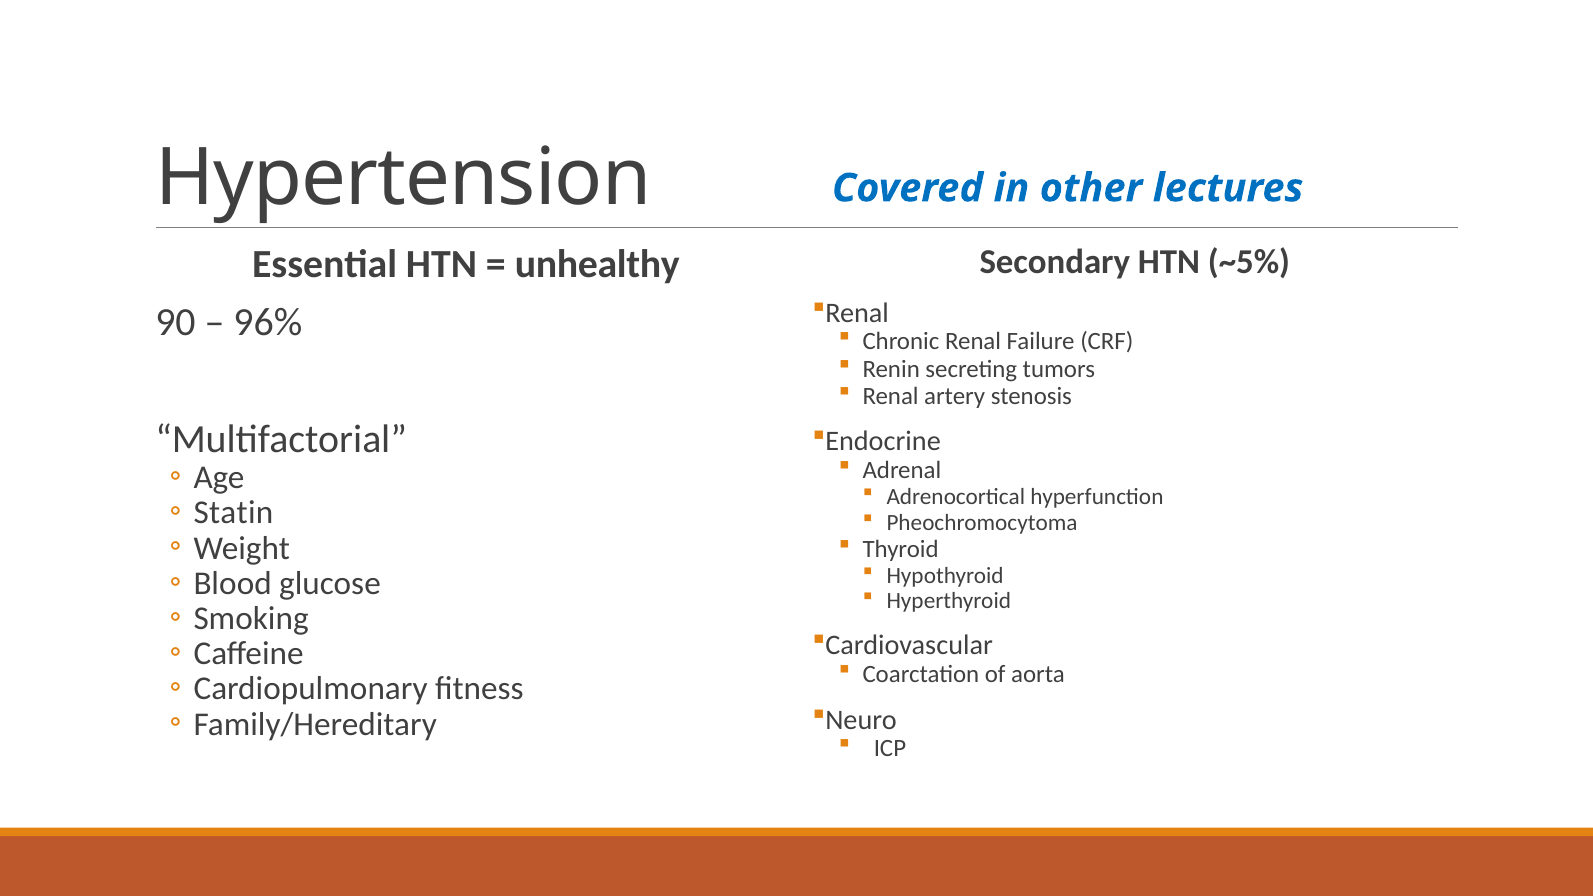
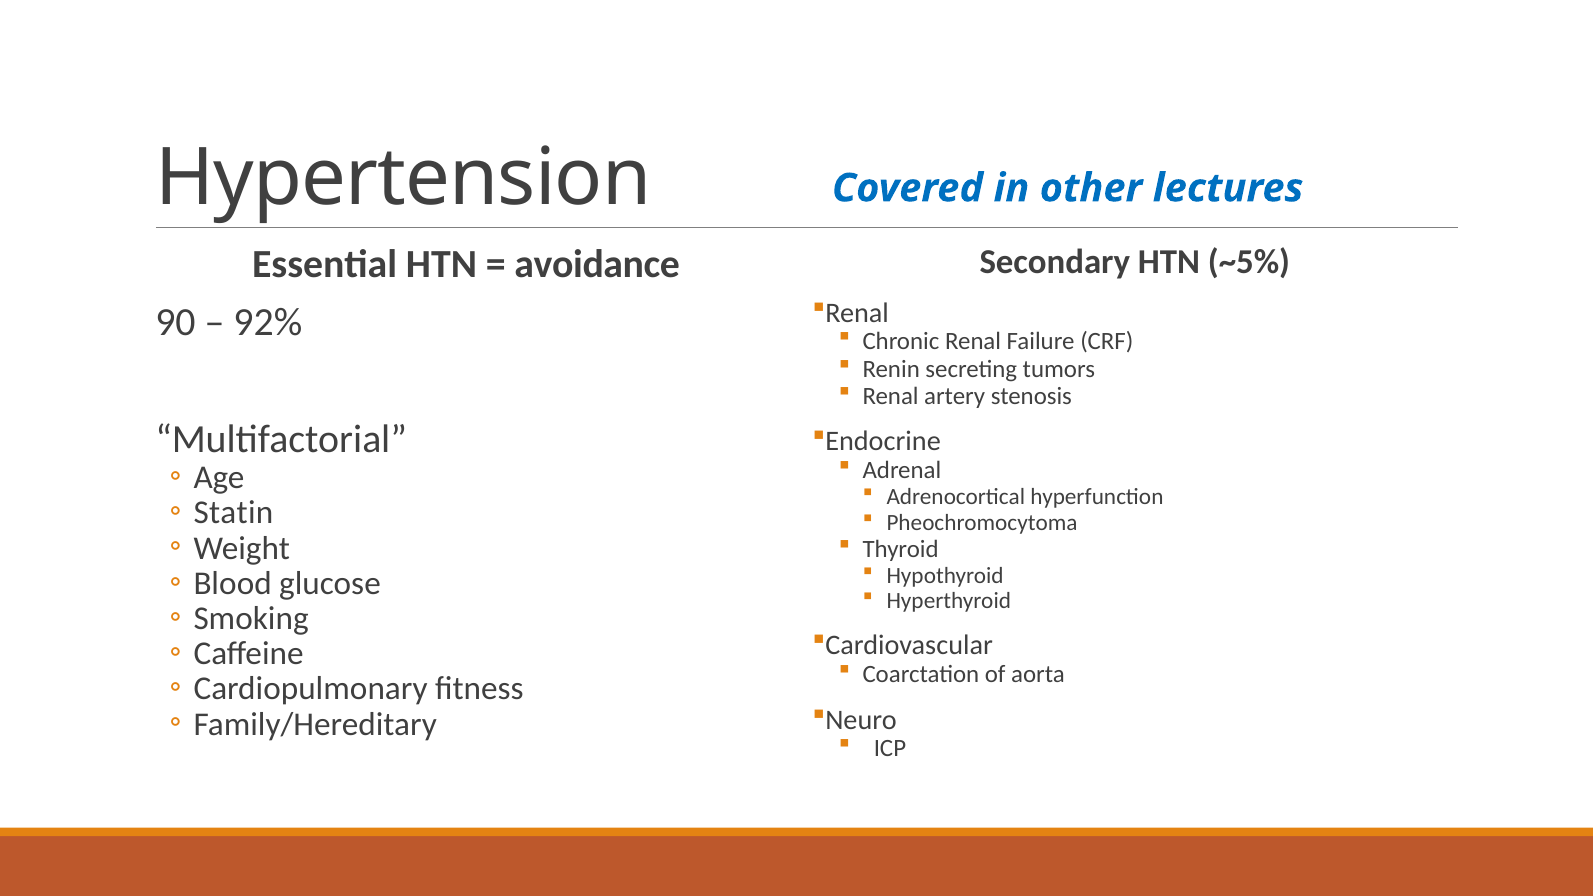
unhealthy: unhealthy -> avoidance
96%: 96% -> 92%
